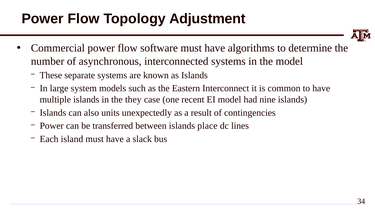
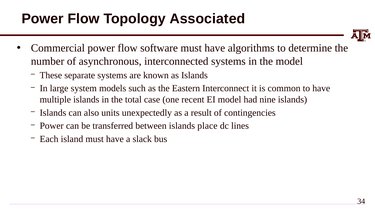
Adjustment: Adjustment -> Associated
they: they -> total
